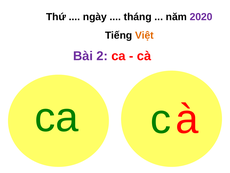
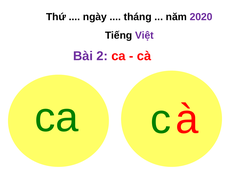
Việt colour: orange -> purple
